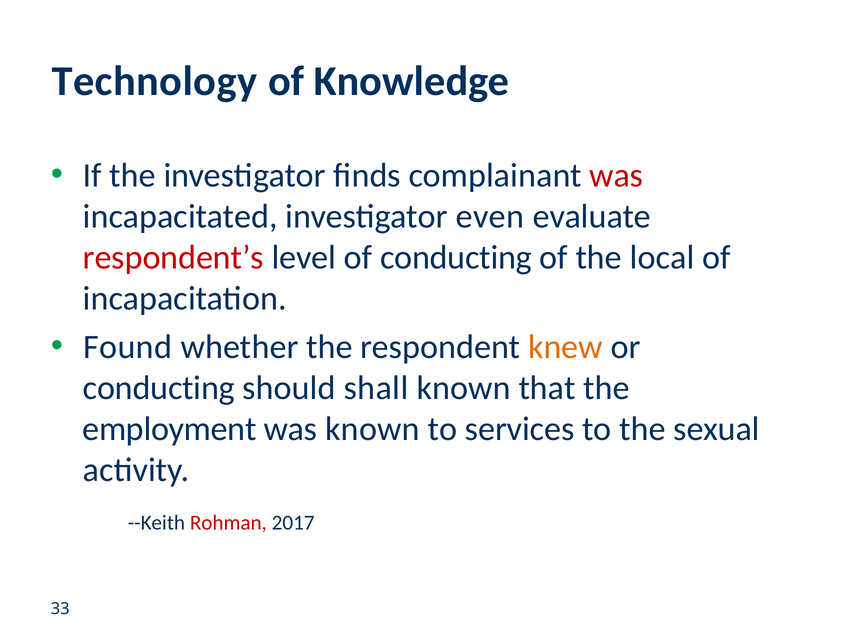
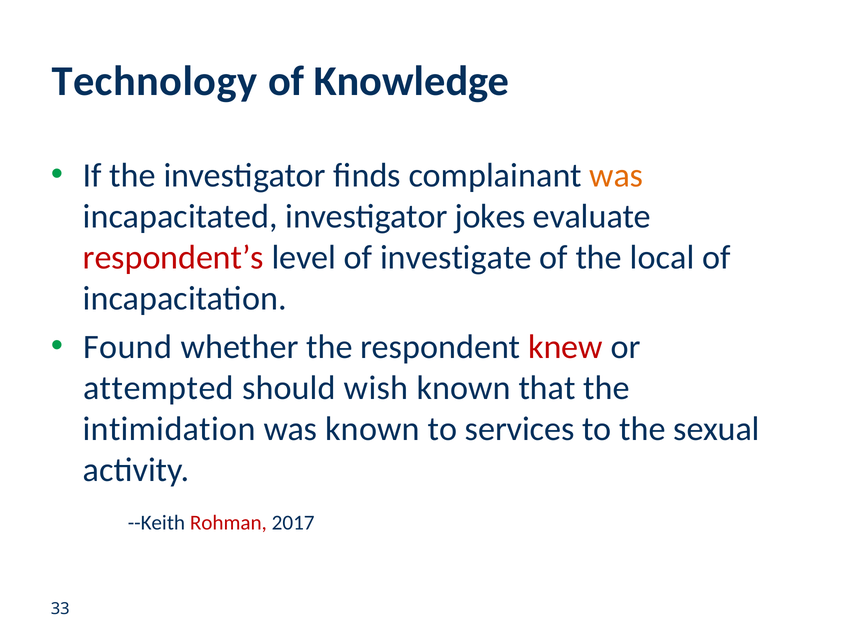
was at (616, 176) colour: red -> orange
even: even -> jokes
of conducting: conducting -> investigate
knew colour: orange -> red
conducting at (159, 389): conducting -> attempted
shall: shall -> wish
employment: employment -> intimidation
